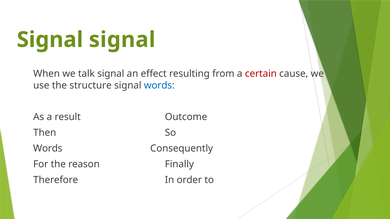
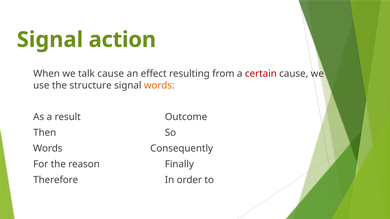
Signal signal: signal -> action
talk signal: signal -> cause
words at (159, 86) colour: blue -> orange
